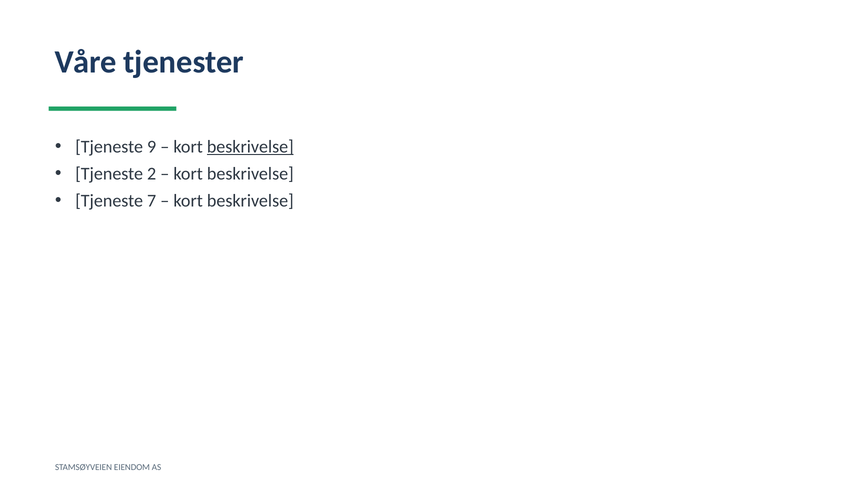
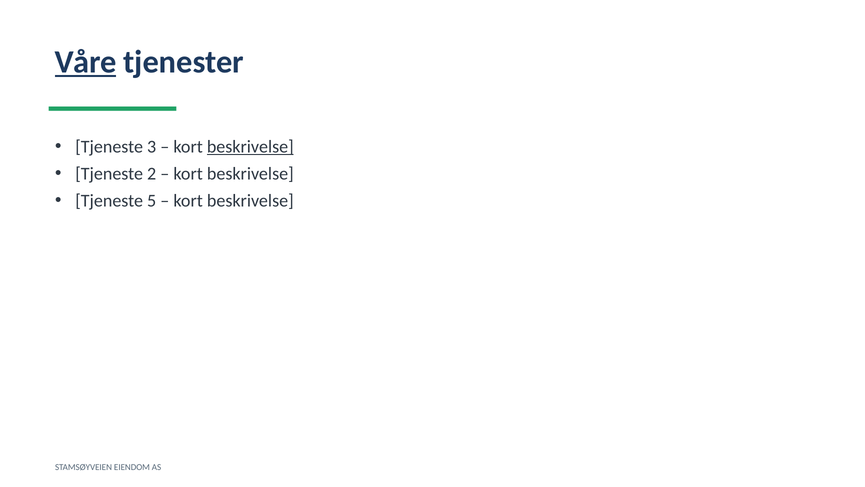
Våre underline: none -> present
9: 9 -> 3
7: 7 -> 5
